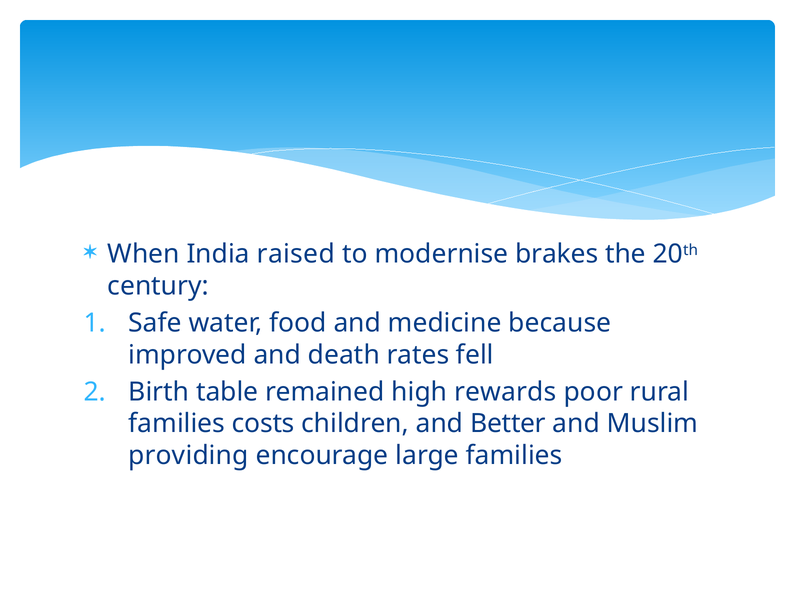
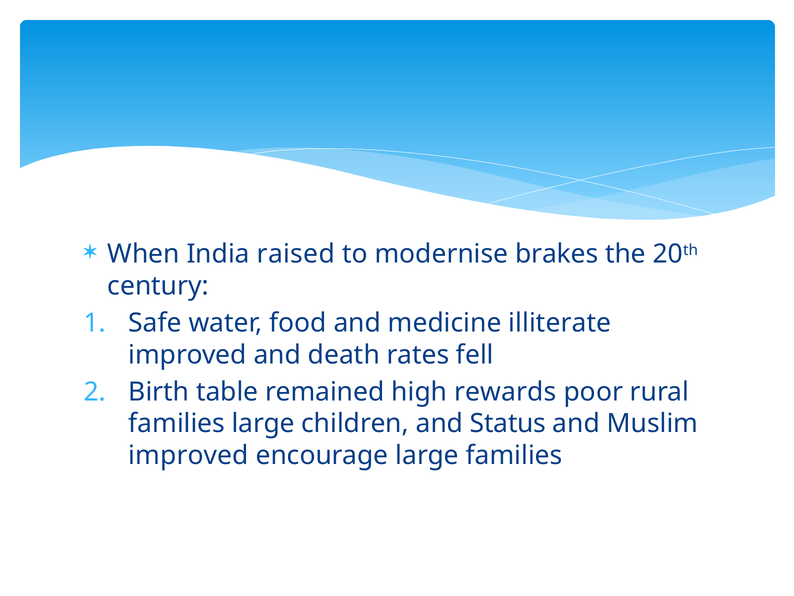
because: because -> illiterate
families costs: costs -> large
Better: Better -> Status
providing at (188, 455): providing -> improved
